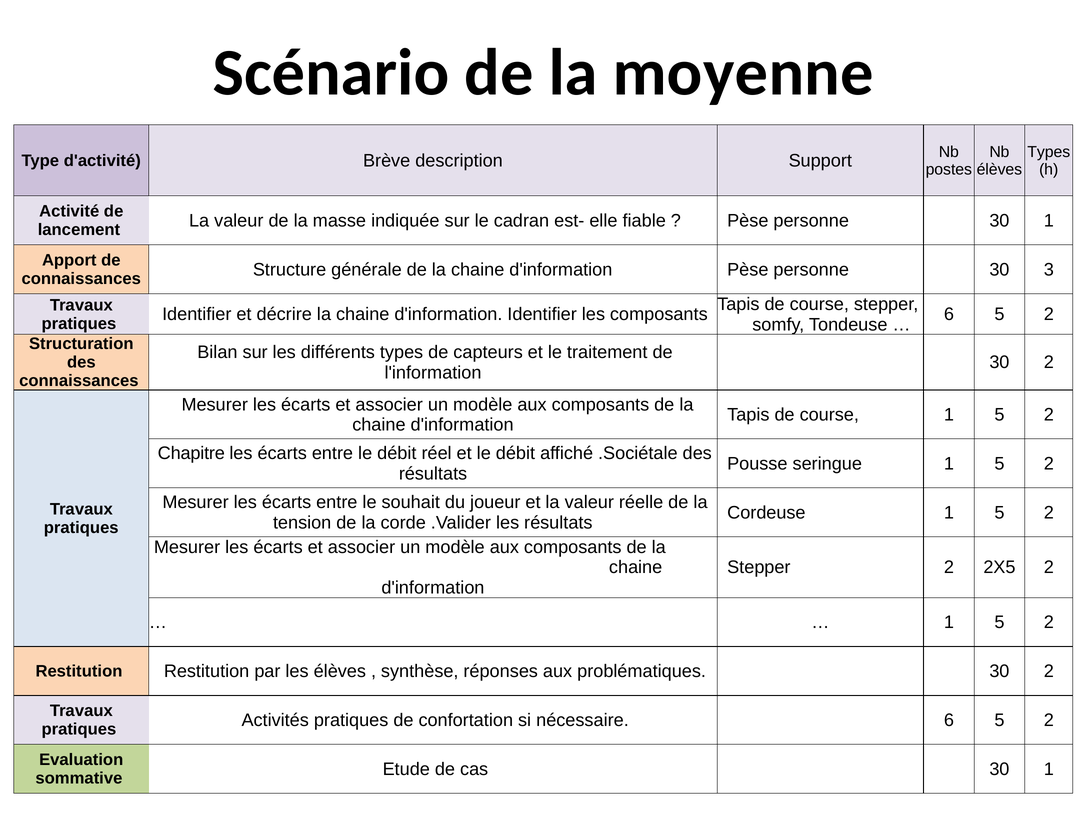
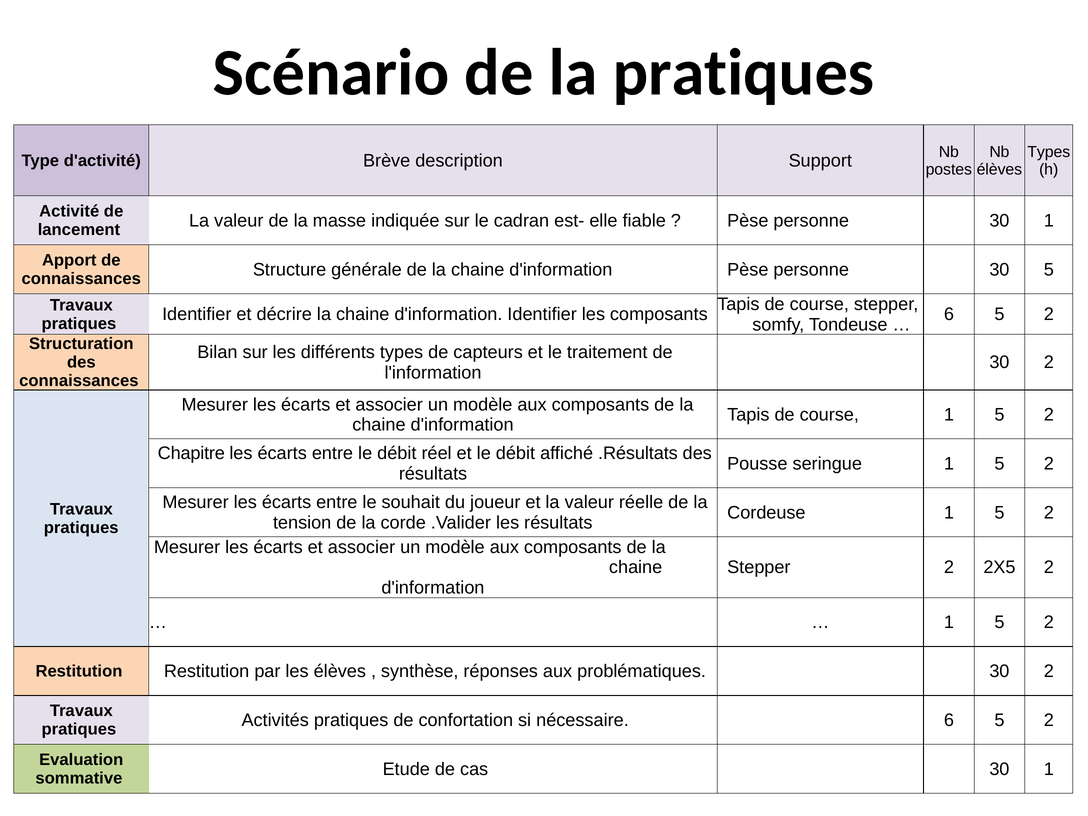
la moyenne: moyenne -> pratiques
30 3: 3 -> 5
.Sociétale: .Sociétale -> .Résultats
